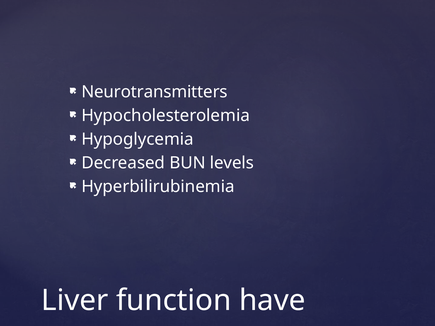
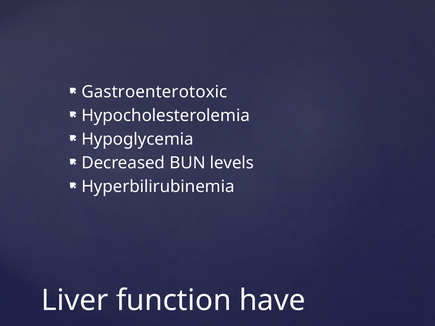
Neurotransmitters: Neurotransmitters -> Gastroenterotoxic
